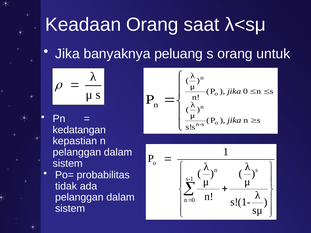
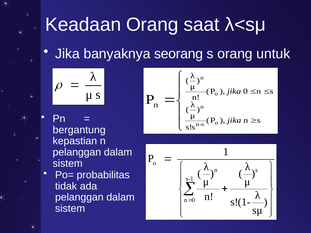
peluang: peluang -> seorang
kedatangan: kedatangan -> bergantung
